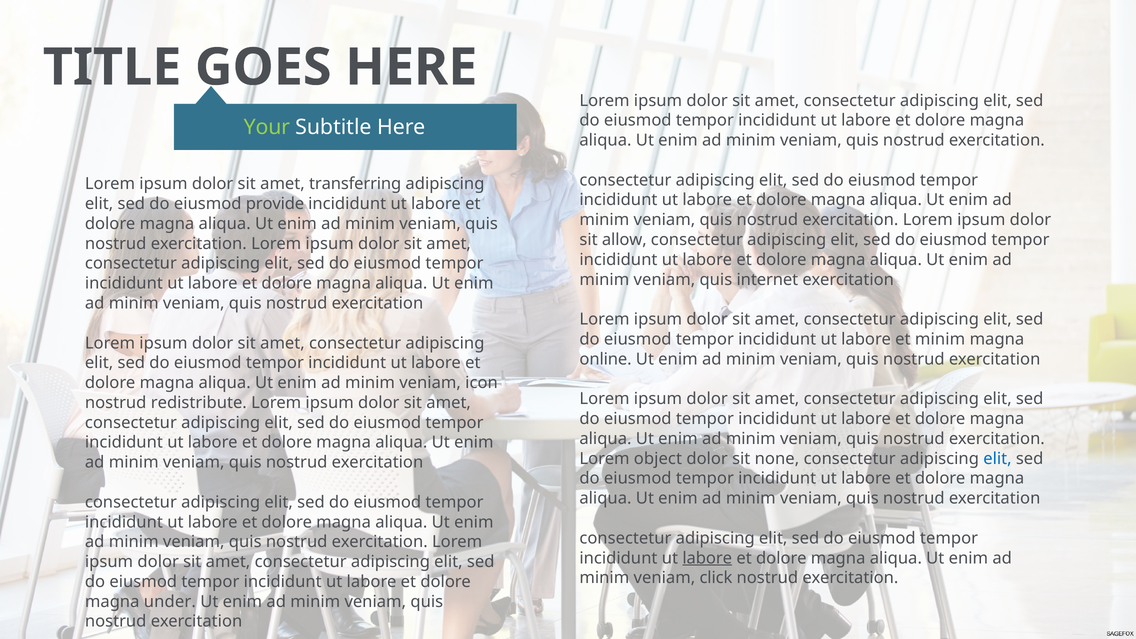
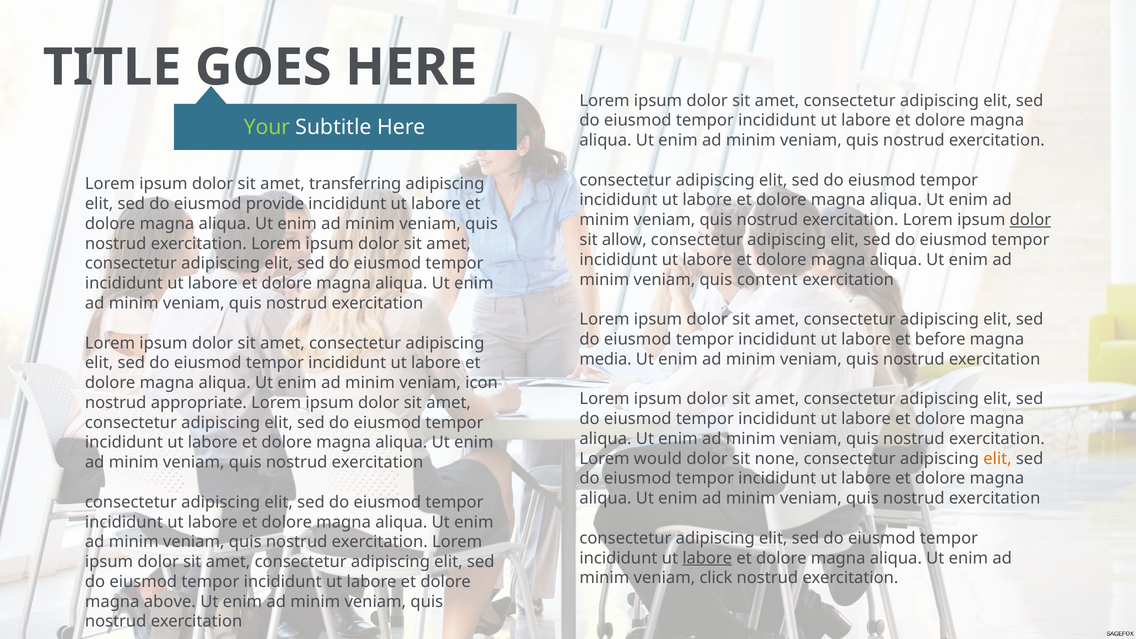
dolor at (1030, 220) underline: none -> present
internet: internet -> content
et minim: minim -> before
online: online -> media
redistribute: redistribute -> appropriate
object: object -> would
elit at (997, 459) colour: blue -> orange
under: under -> above
